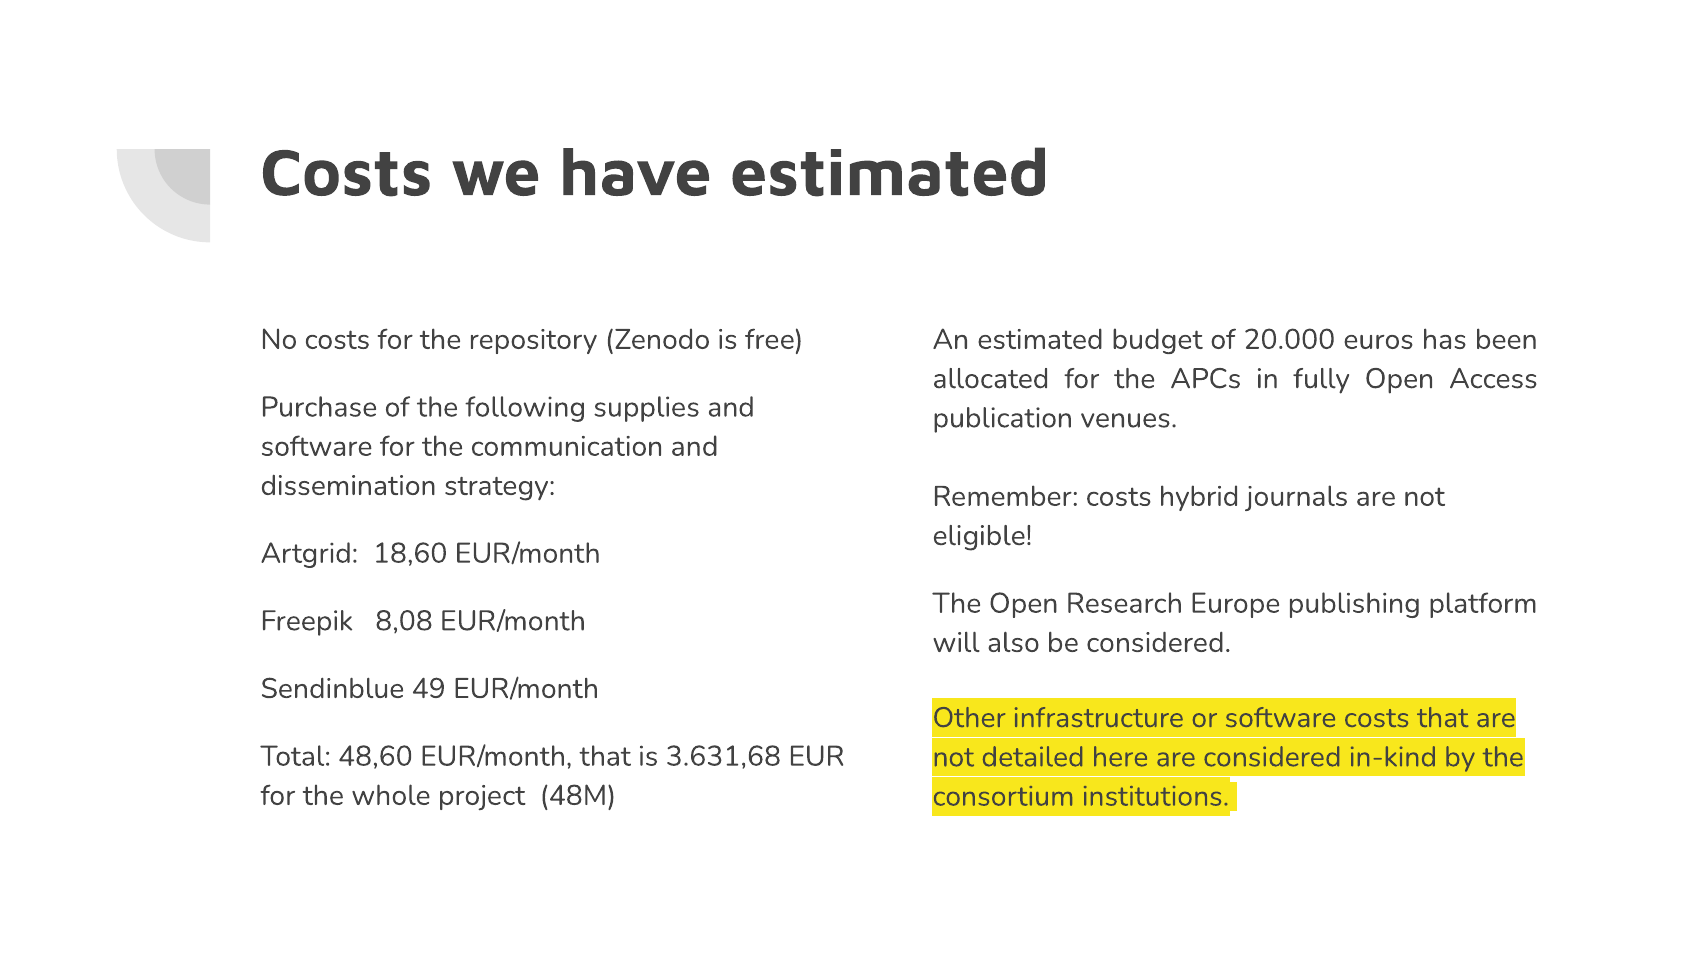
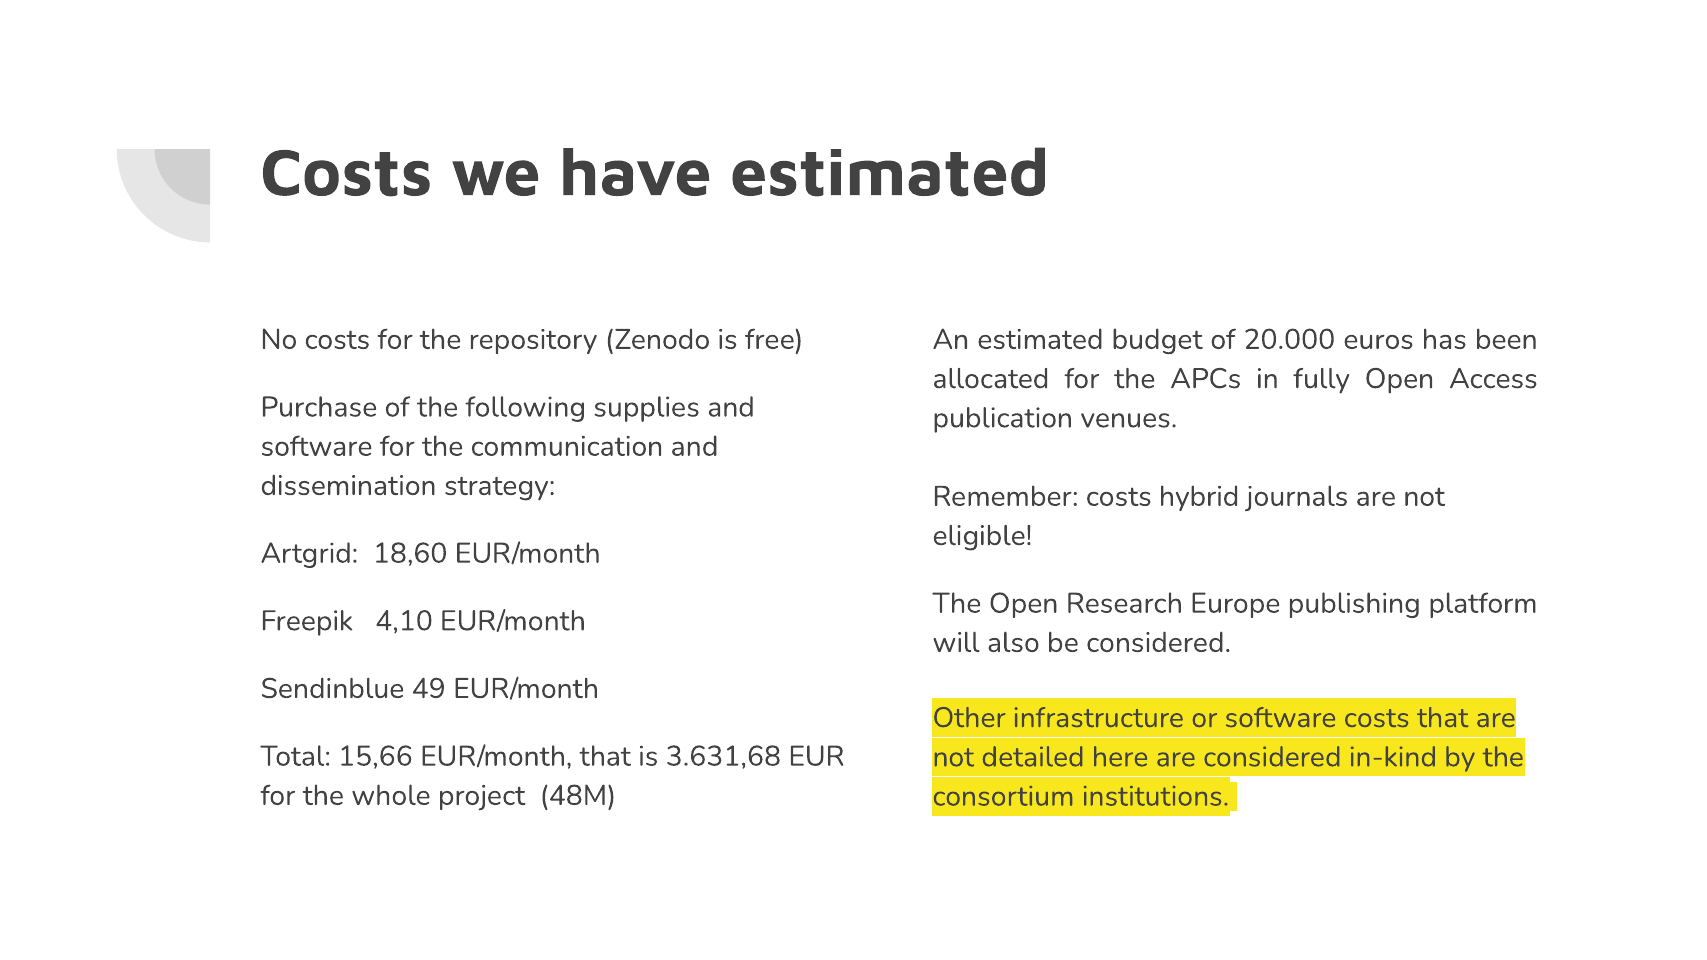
8,08: 8,08 -> 4,10
48,60: 48,60 -> 15,66
